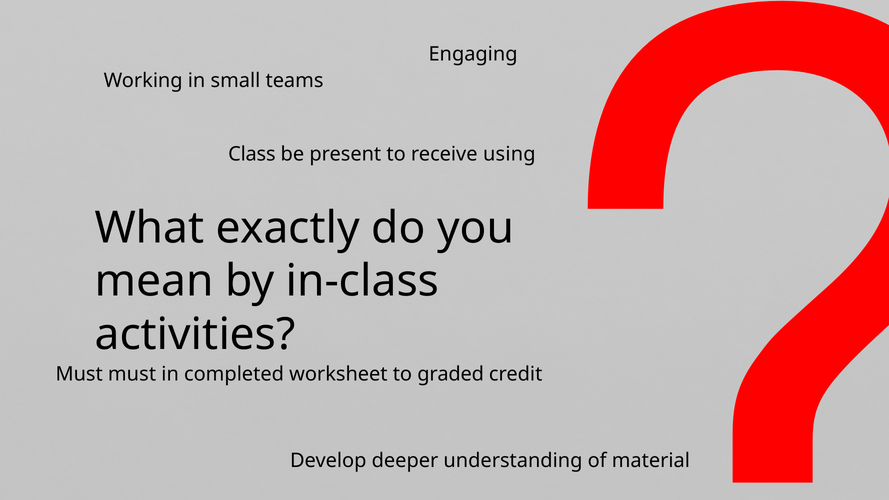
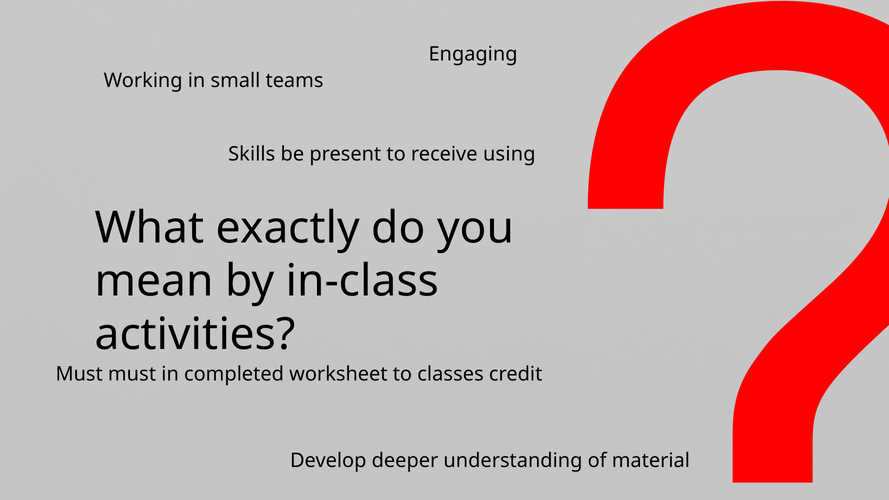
Class: Class -> Skills
graded: graded -> classes
